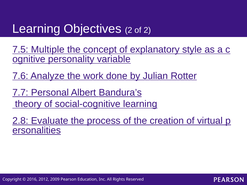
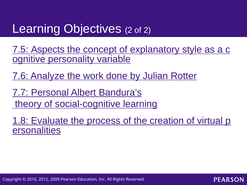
Multiple: Multiple -> Aspects
2.8: 2.8 -> 1.8
